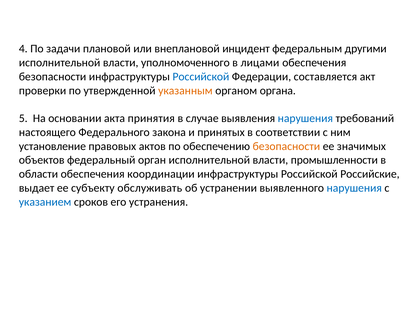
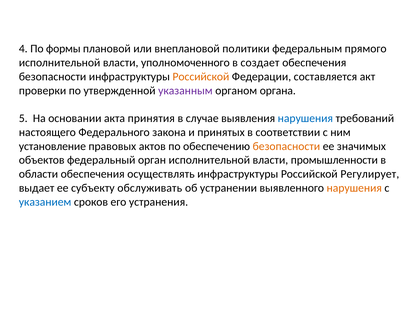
задачи: задачи -> формы
инцидент: инцидент -> политики
другими: другими -> прямого
лицами: лицами -> создает
Российской at (201, 77) colour: blue -> orange
указанным colour: orange -> purple
координации: координации -> осуществлять
Российские: Российские -> Регулирует
нарушения at (354, 188) colour: blue -> orange
